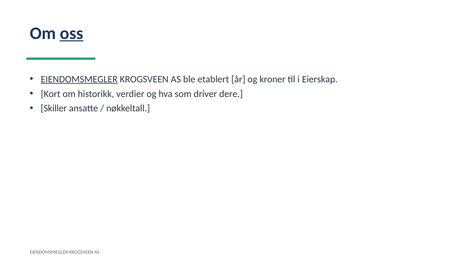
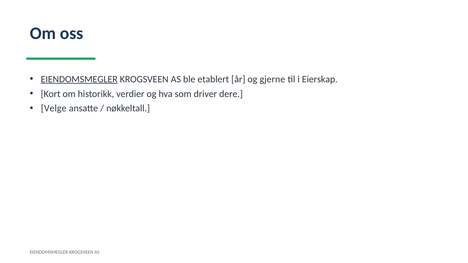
oss underline: present -> none
kroner: kroner -> gjerne
Skiller: Skiller -> Velge
